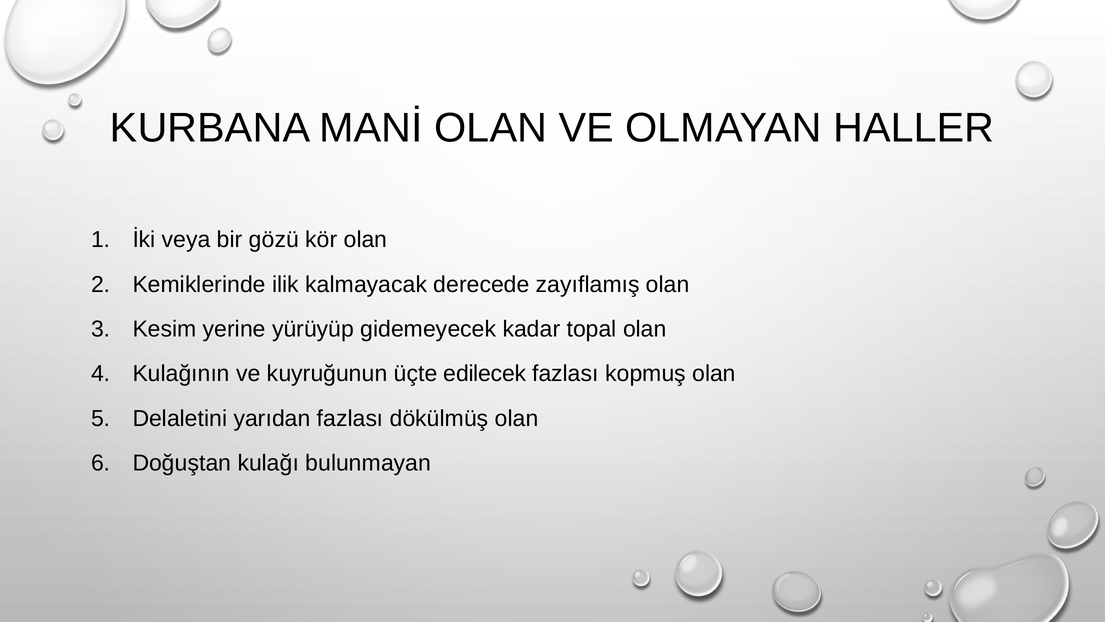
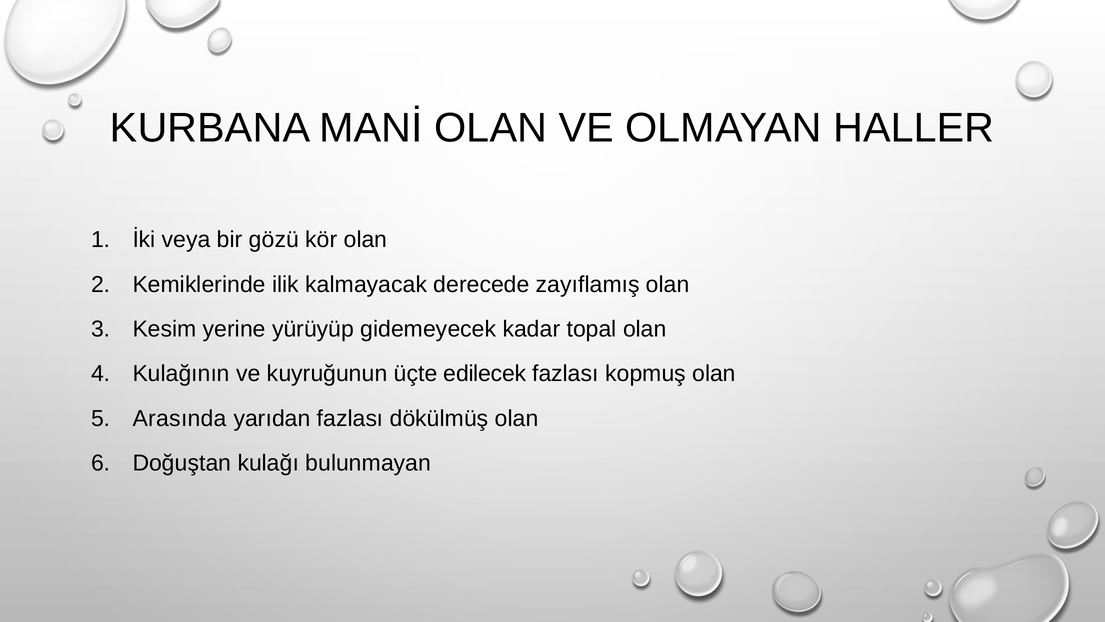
Delaletini: Delaletini -> Arasında
